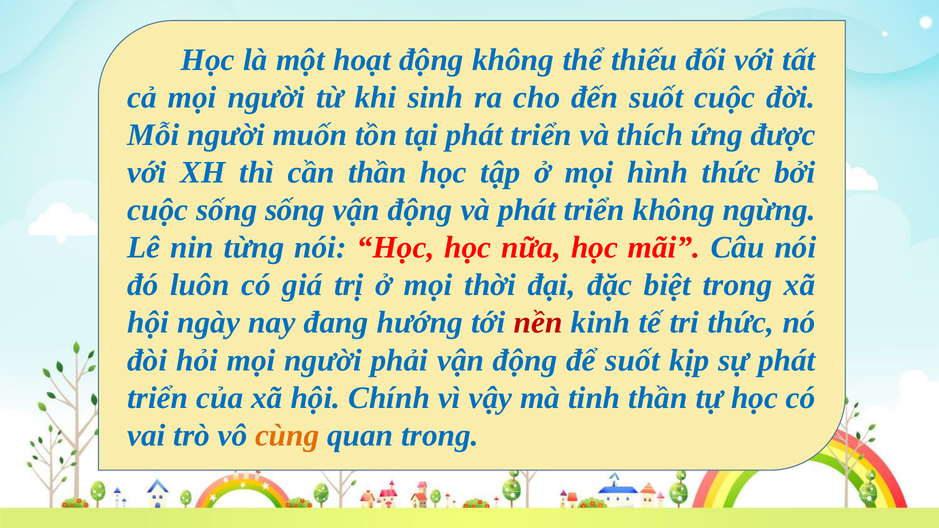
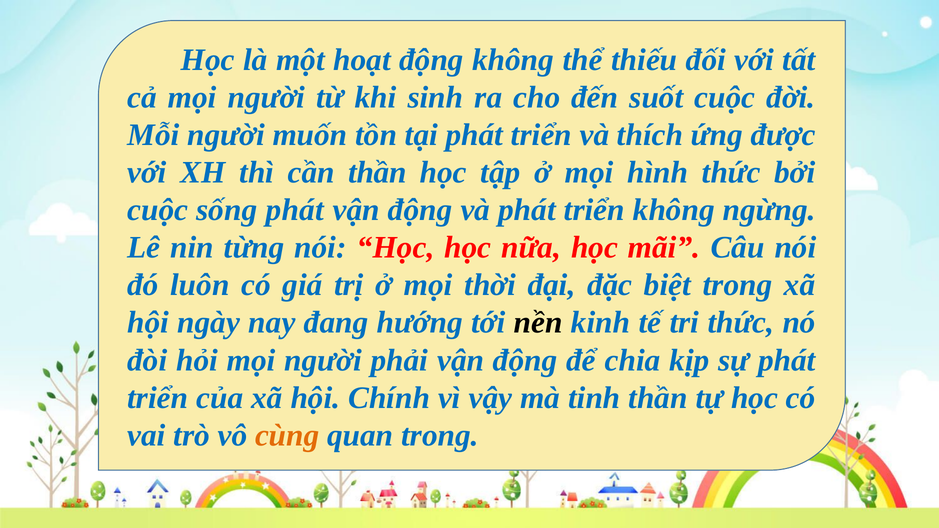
sống sống: sống -> phát
nền colour: red -> black
để suốt: suốt -> chia
